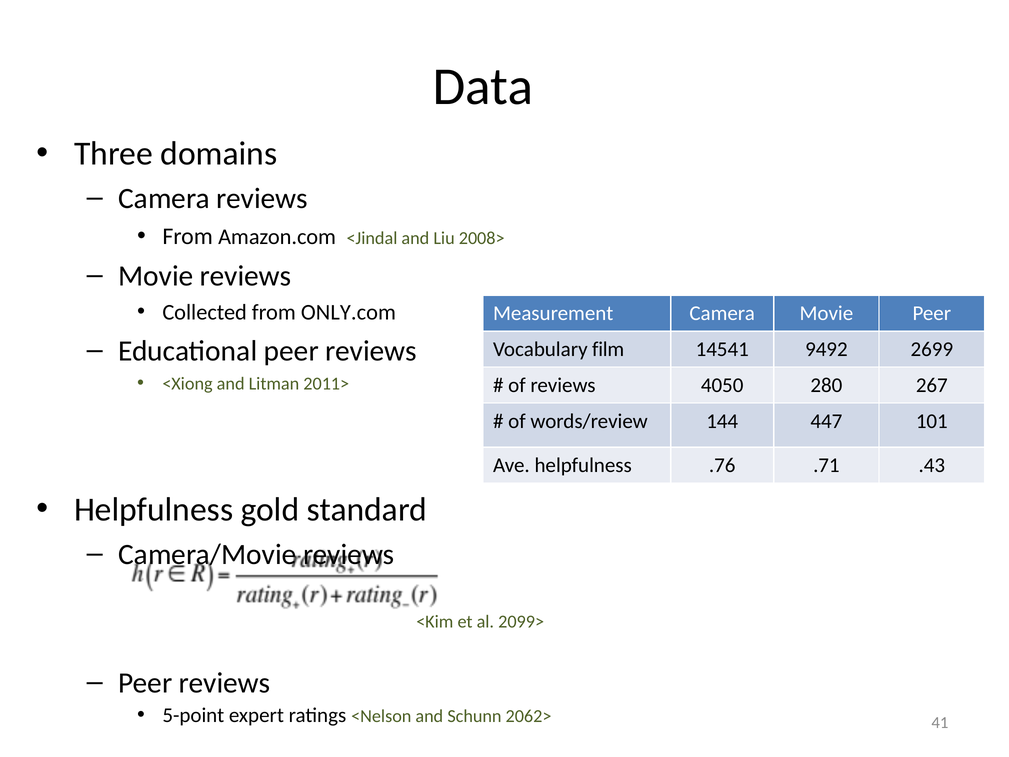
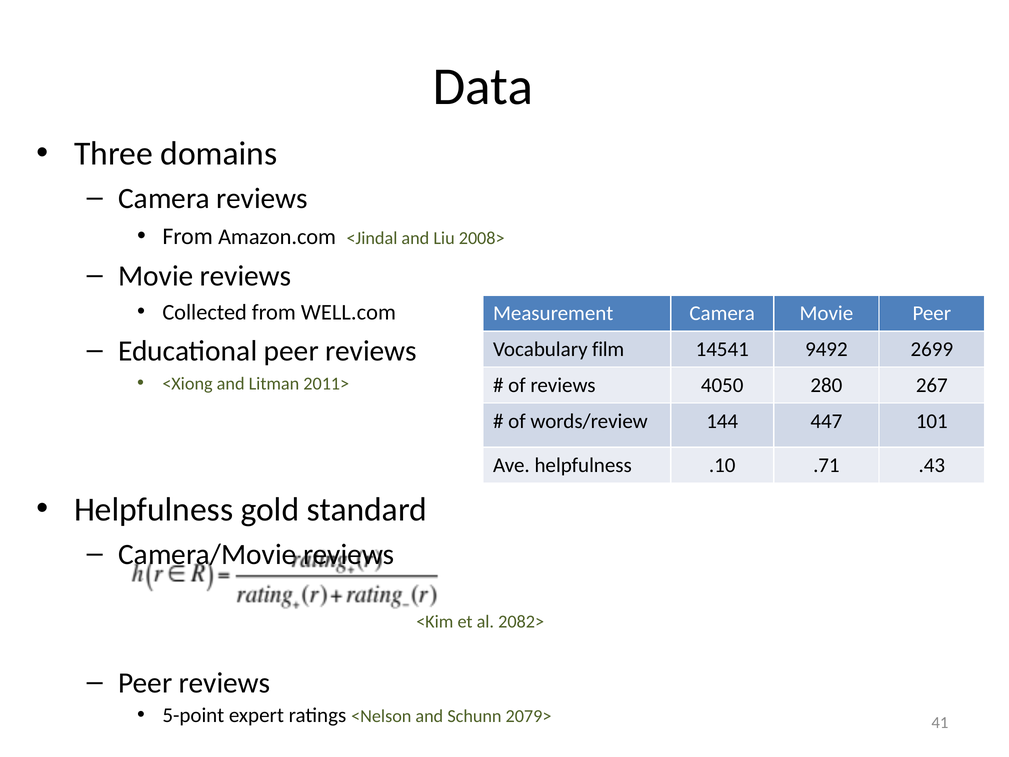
ONLY.com: ONLY.com -> WELL.com
.76: .76 -> .10
2099>: 2099> -> 2082>
2062>: 2062> -> 2079>
